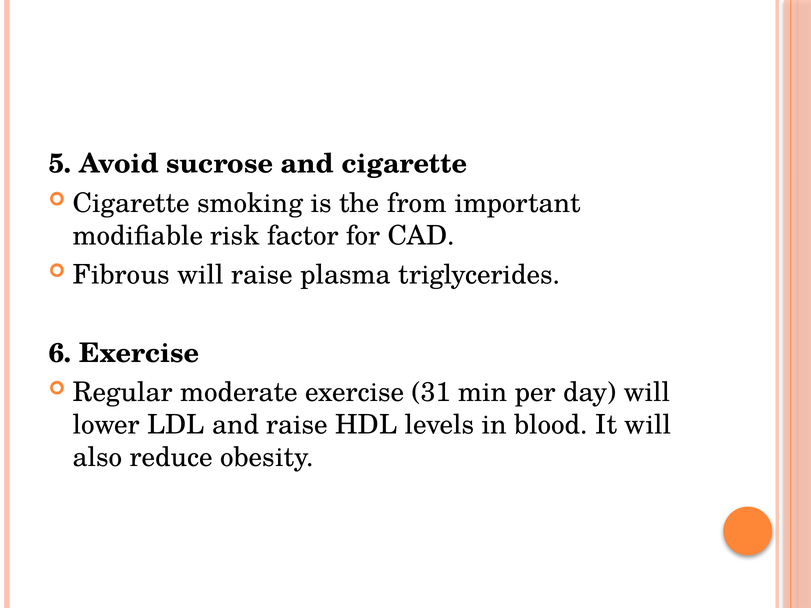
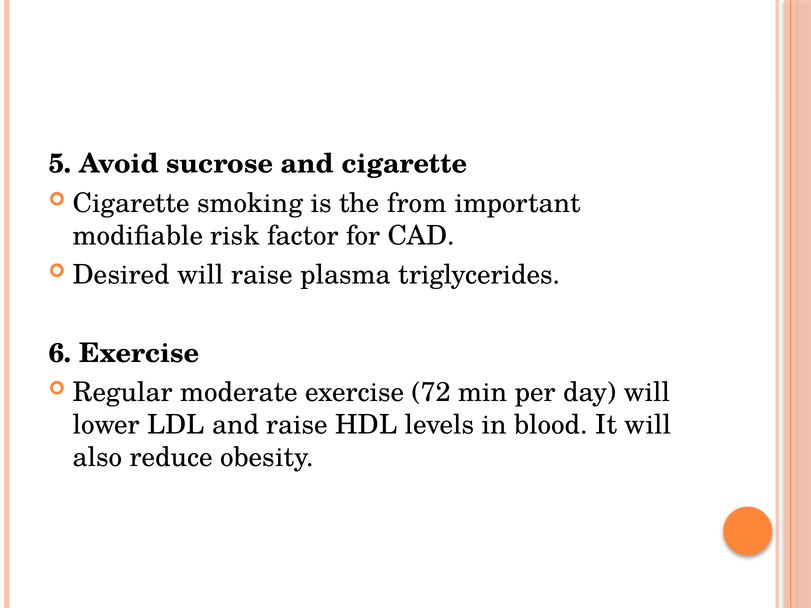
Fibrous: Fibrous -> Desired
31: 31 -> 72
